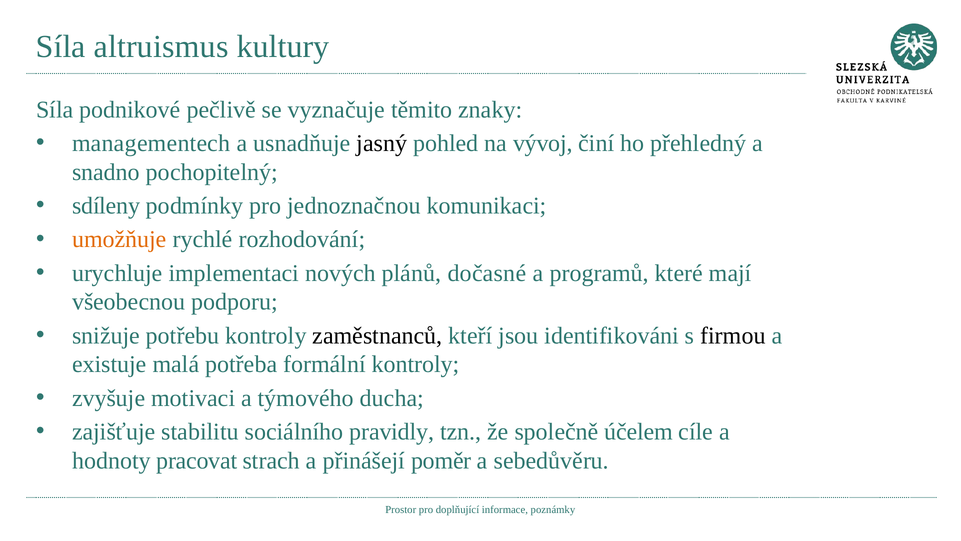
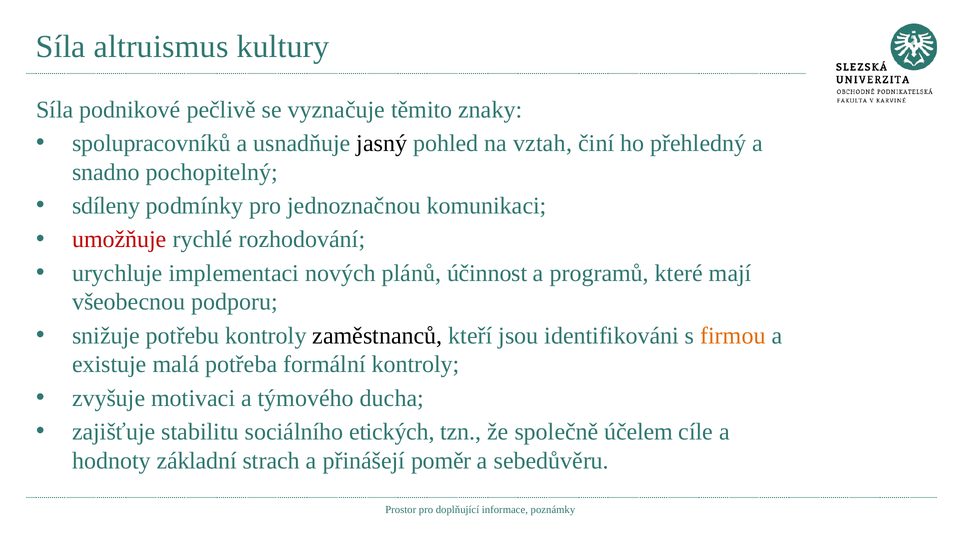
managementech: managementech -> spolupracovníků
vývoj: vývoj -> vztah
umožňuje colour: orange -> red
dočasné: dočasné -> účinnost
firmou colour: black -> orange
pravidly: pravidly -> etických
pracovat: pracovat -> základní
